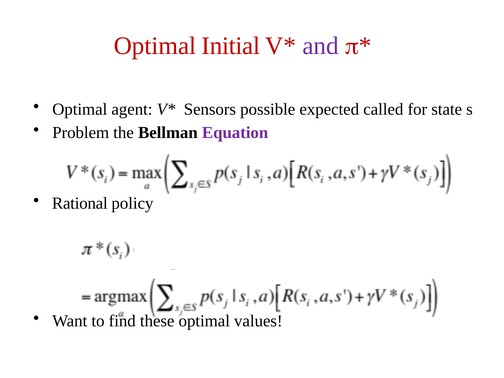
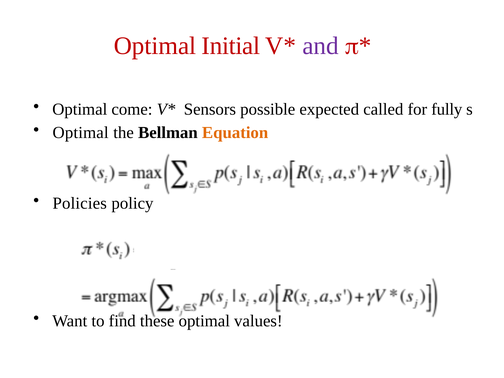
agent: agent -> come
state: state -> fully
Problem at (81, 133): Problem -> Optimal
Equation colour: purple -> orange
Rational: Rational -> Policies
